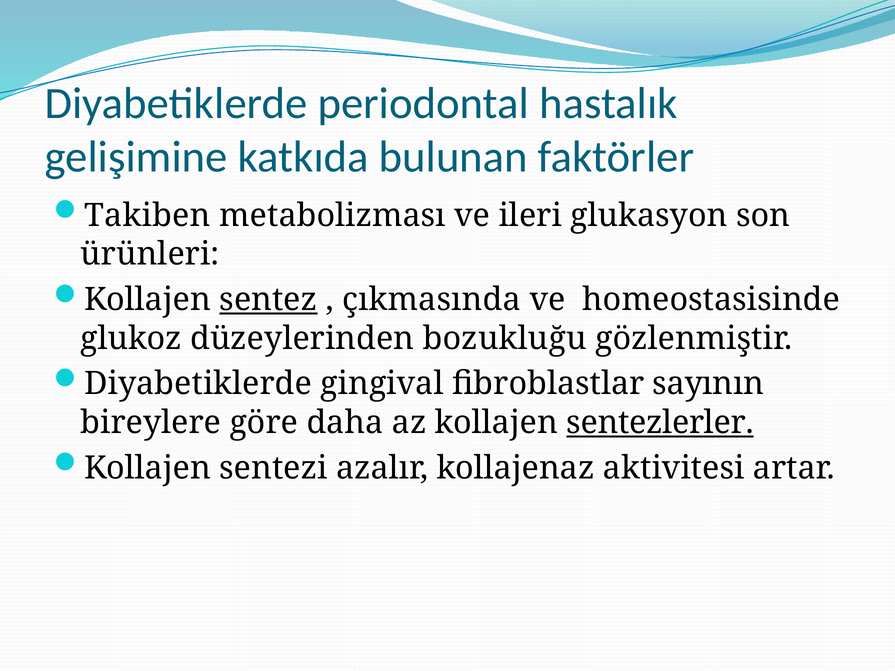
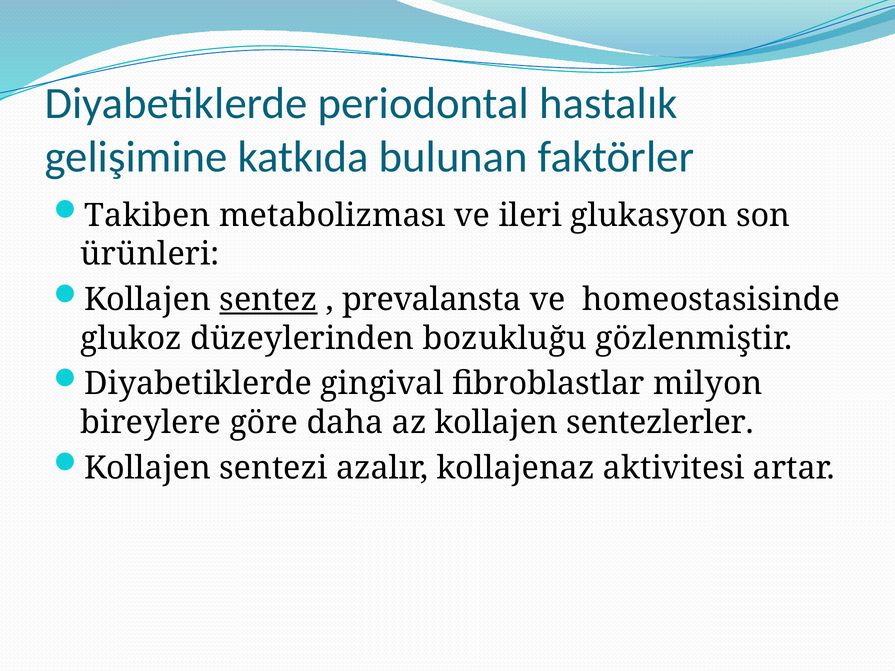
çıkmasında: çıkmasında -> prevalansta
sayının: sayının -> milyon
sentezlerler underline: present -> none
